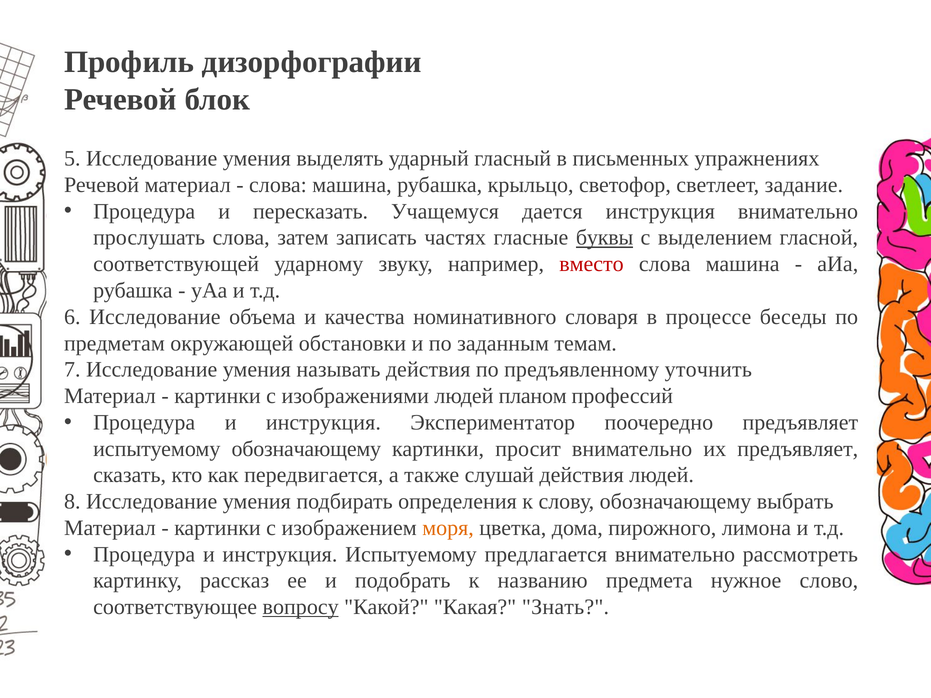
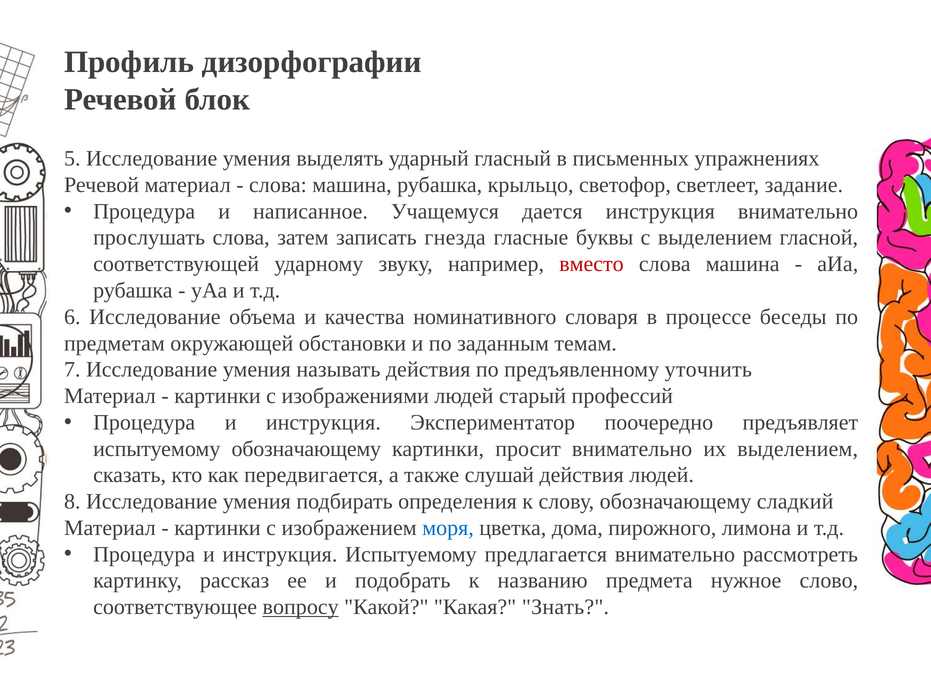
пересказать: пересказать -> написанное
частях: частях -> гнезда
буквы underline: present -> none
планом: планом -> старый
их предъявляет: предъявляет -> выделением
выбрать: выбрать -> сладкий
моря colour: orange -> blue
